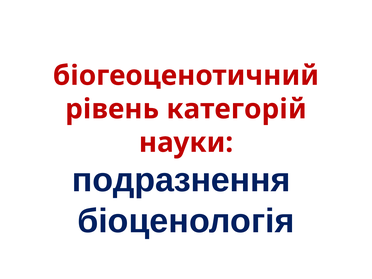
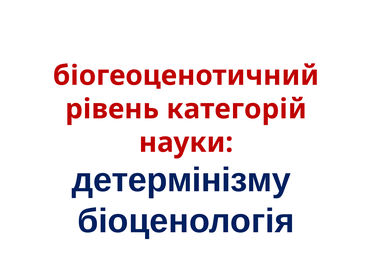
подразнення: подразнення -> детермінізму
